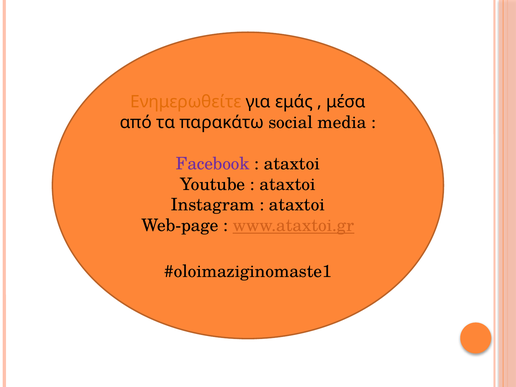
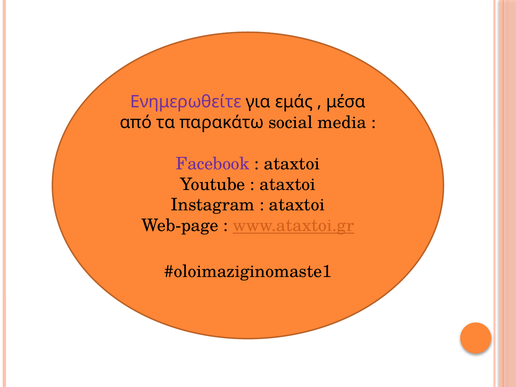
Ενημερωθείτε colour: orange -> purple
